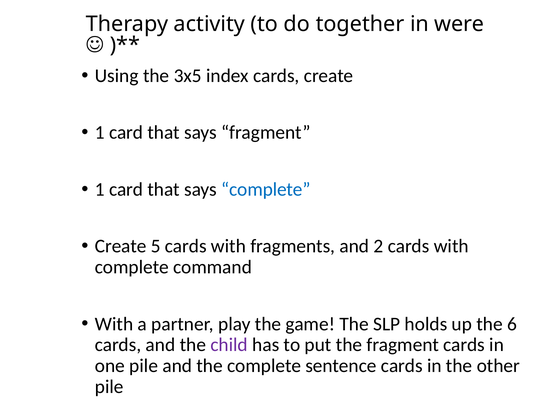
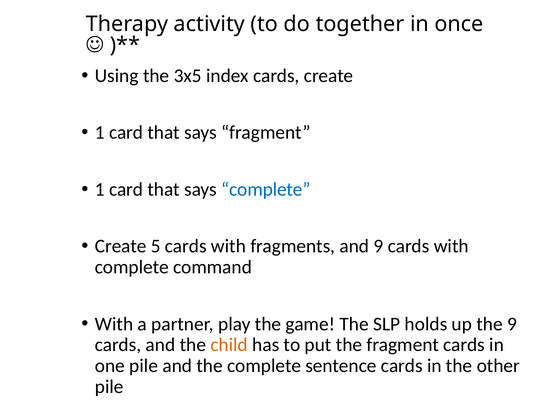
were: were -> once
and 2: 2 -> 9
the 6: 6 -> 9
child colour: purple -> orange
